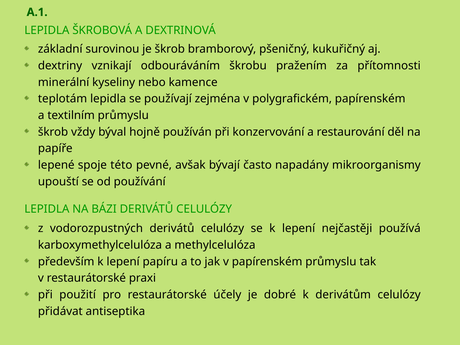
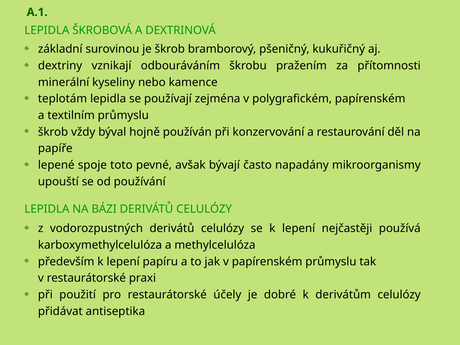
této: této -> toto
